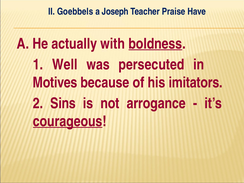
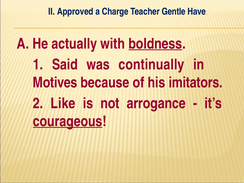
Goebbels: Goebbels -> Approved
Joseph: Joseph -> Charge
Praise: Praise -> Gentle
Well: Well -> Said
persecuted: persecuted -> continually
Sins: Sins -> Like
